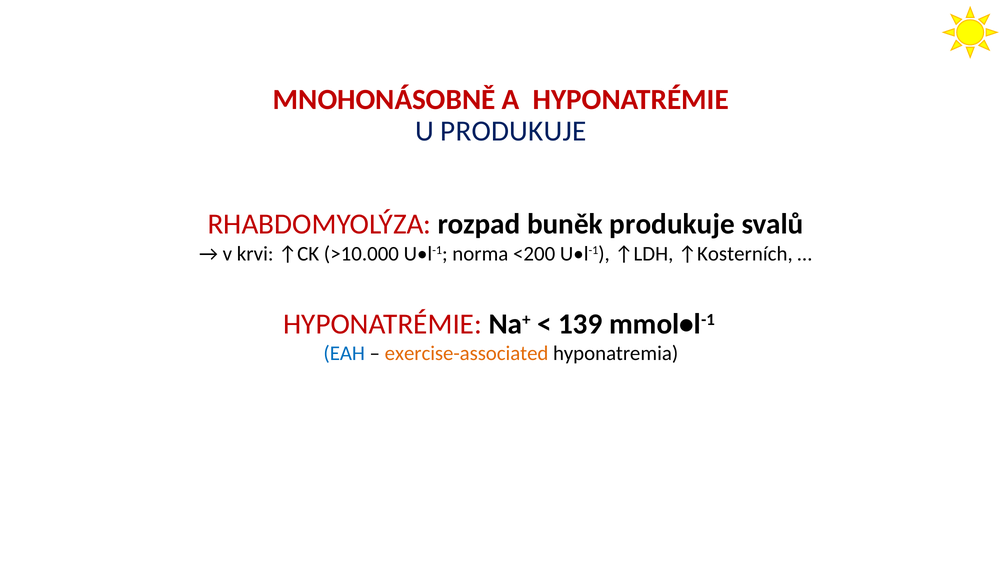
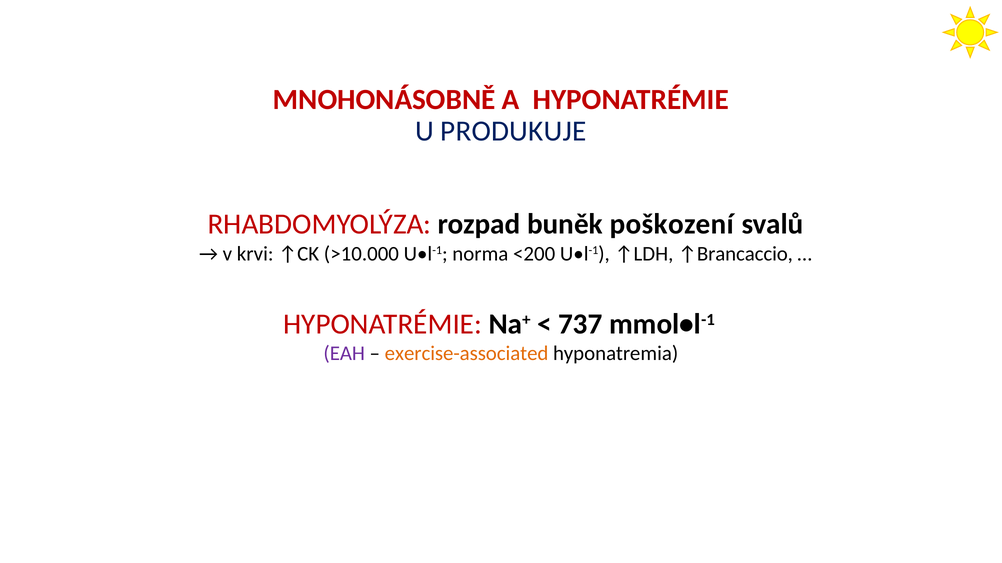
buněk produkuje: produkuje -> poškození
↑Kosterních: ↑Kosterních -> ↑Brancaccio
139: 139 -> 737
EAH colour: blue -> purple
